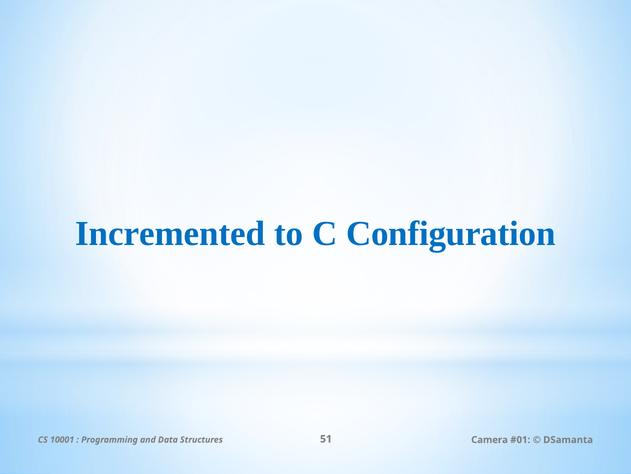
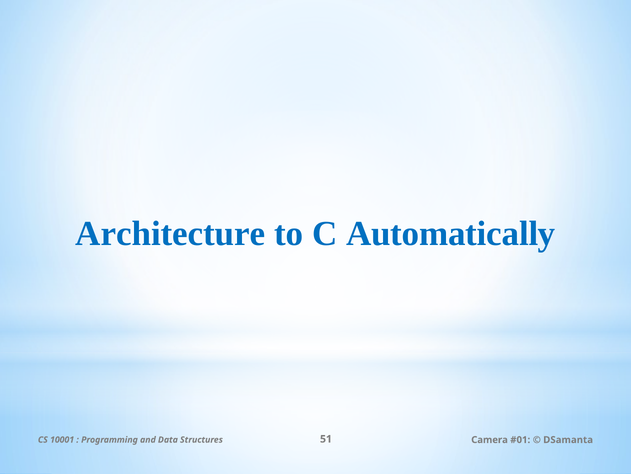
Incremented: Incremented -> Architecture
Configuration: Configuration -> Automatically
